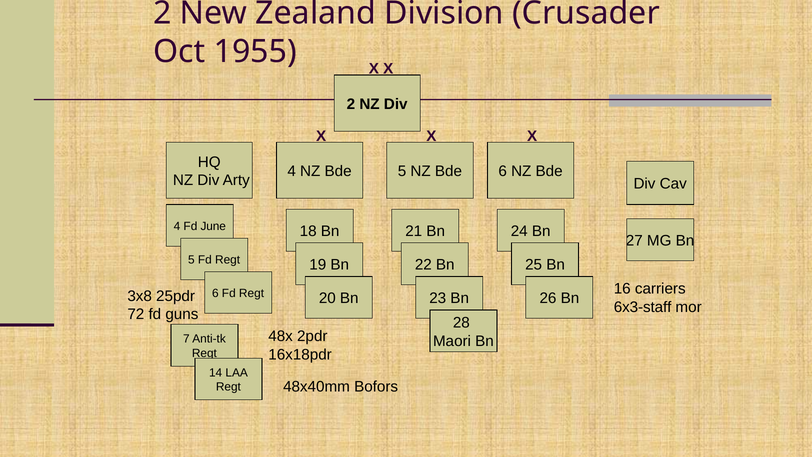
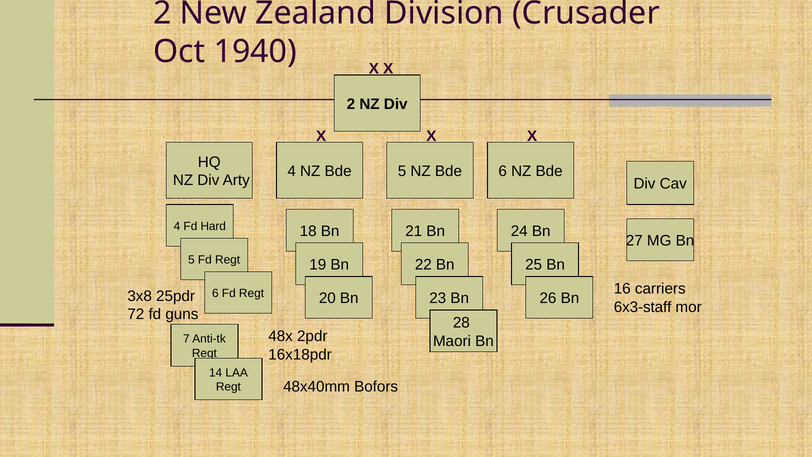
1955: 1955 -> 1940
June: June -> Hard
